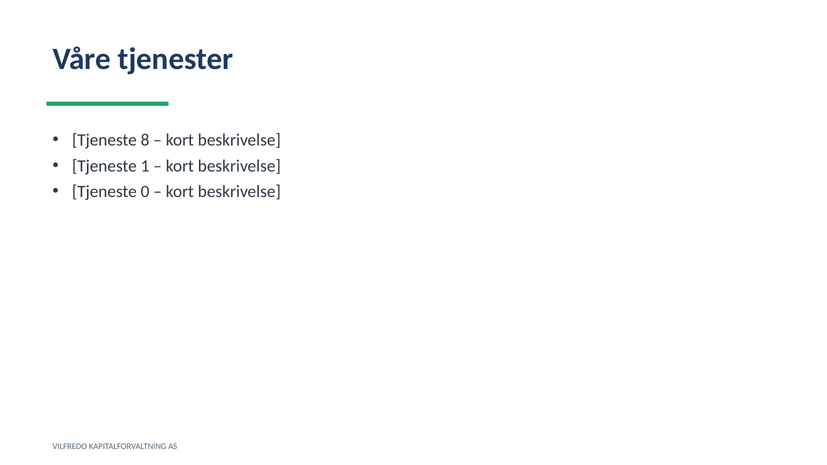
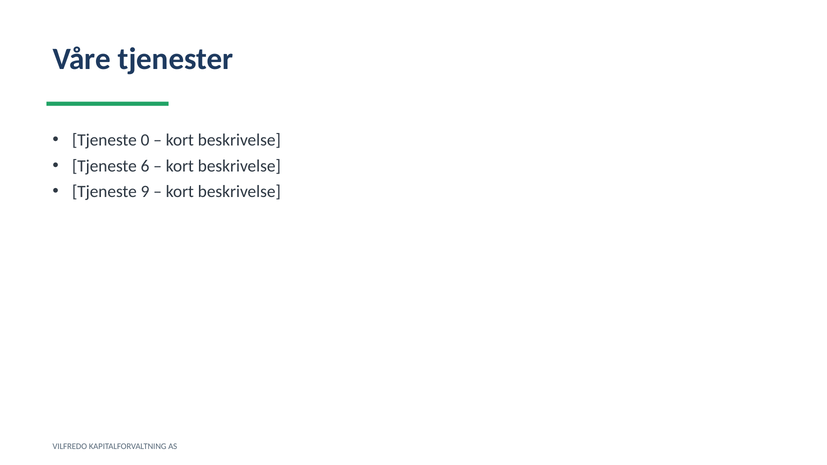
8: 8 -> 0
1: 1 -> 6
0: 0 -> 9
